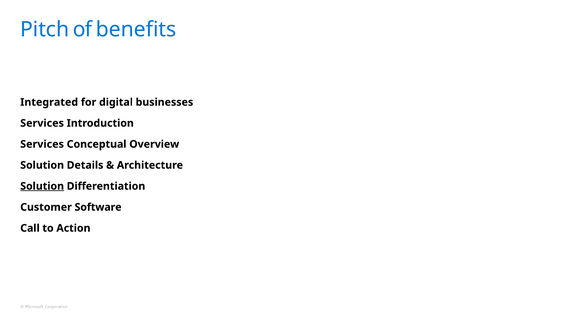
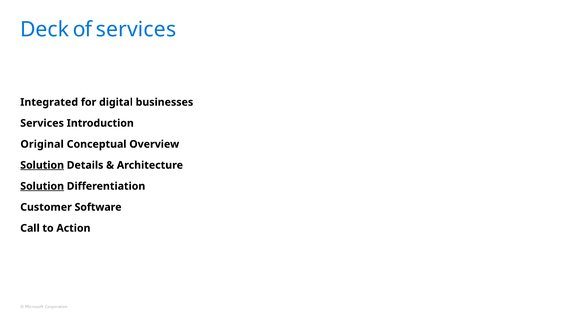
Pitch: Pitch -> Deck
of benefits: benefits -> services
Services at (42, 144): Services -> Original
Solution at (42, 165) underline: none -> present
